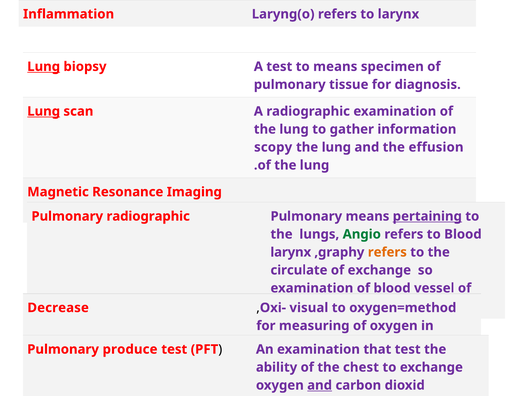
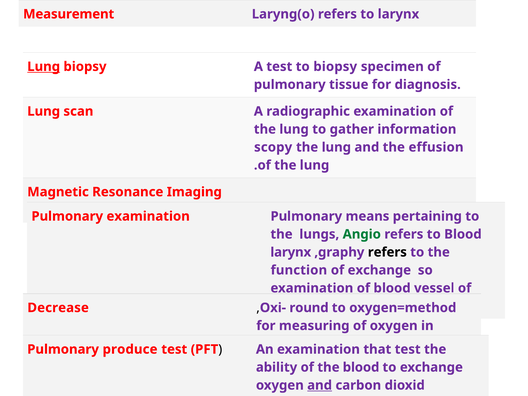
Inflammation: Inflammation -> Measurement
to means: means -> biopsy
Lung at (44, 111) underline: present -> none
radiographic at (148, 216): radiographic -> examination
pertaining underline: present -> none
refers at (387, 252) colour: orange -> black
circulate: circulate -> function
visual: visual -> round
the chest: chest -> blood
